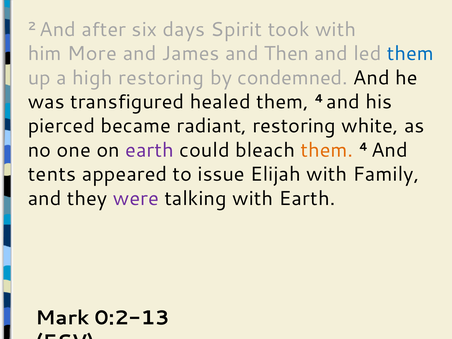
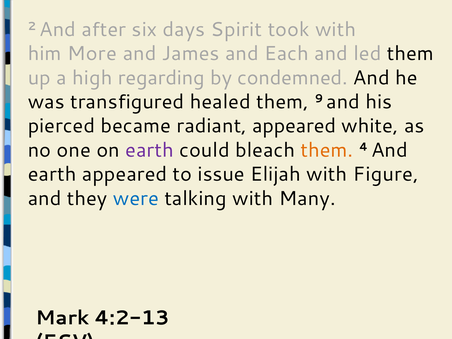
Then: Then -> Each
them at (410, 54) colour: blue -> black
high restoring: restoring -> regarding
4 at (319, 99): 4 -> 9
radiant restoring: restoring -> appeared
tents at (52, 174): tents -> earth
Family: Family -> Figure
were colour: purple -> blue
with Earth: Earth -> Many
0:2-13: 0:2-13 -> 4:2-13
